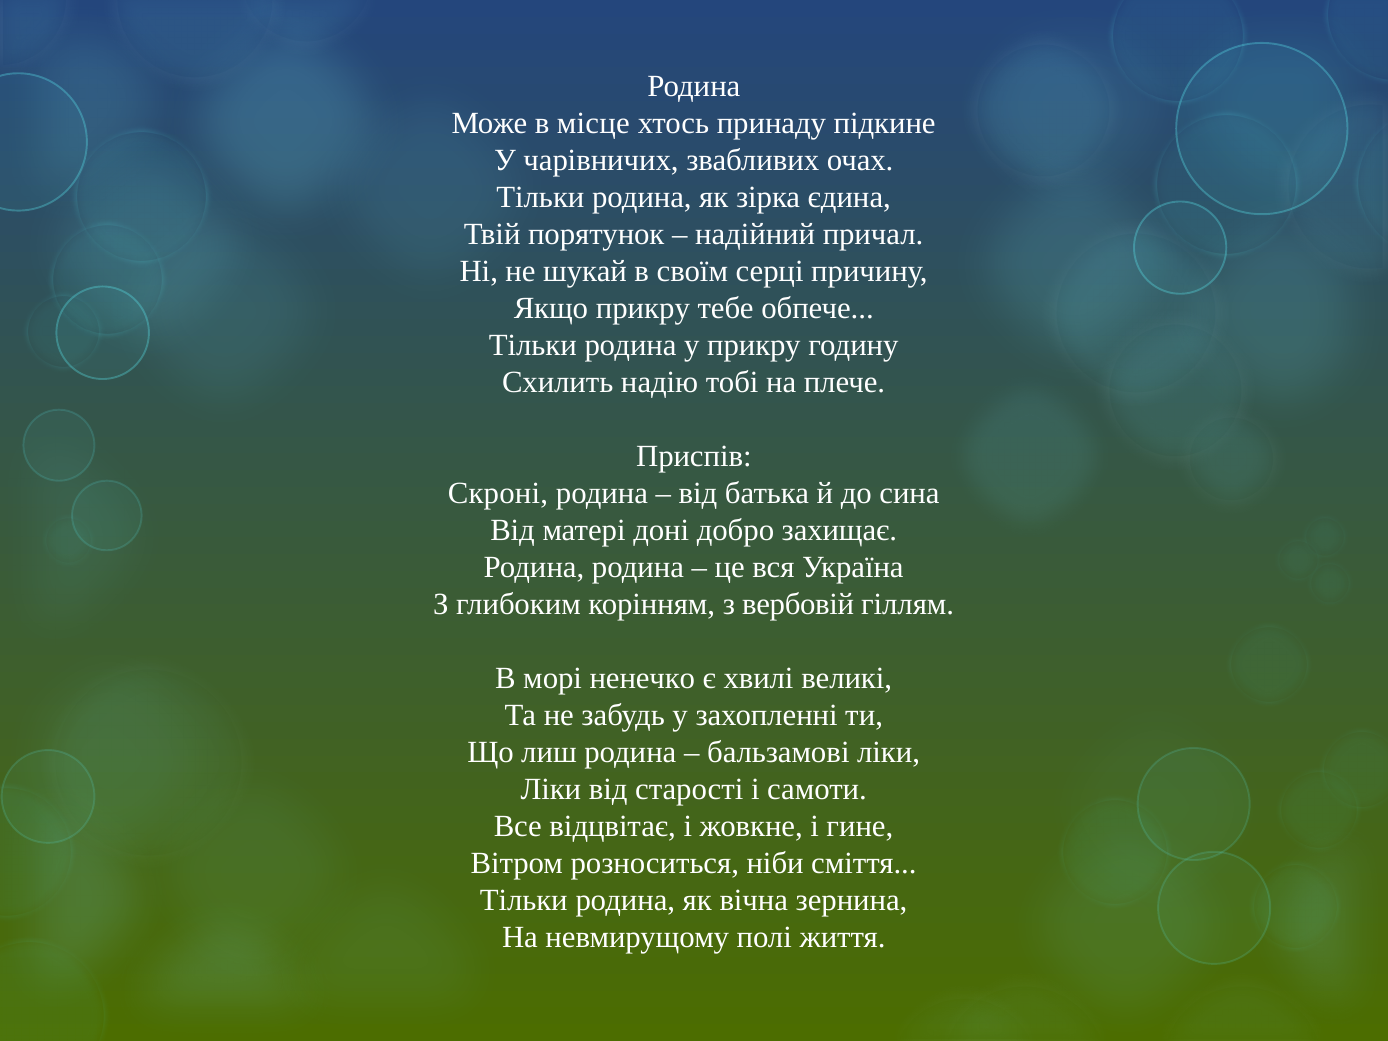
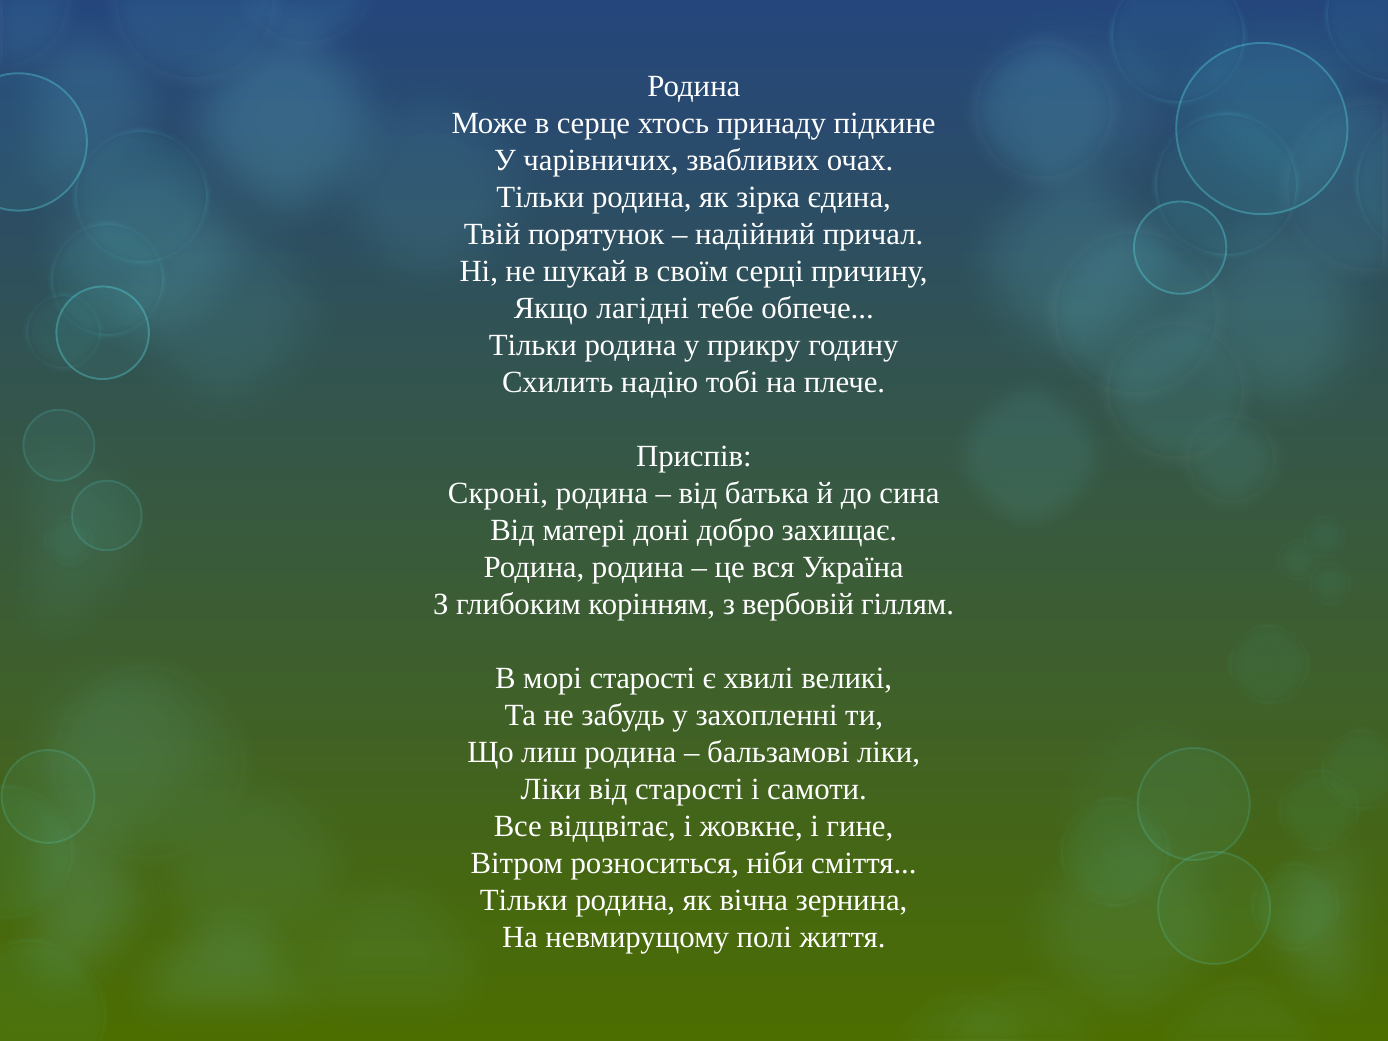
місце: місце -> серце
Якщо прикру: прикру -> лагідні
морі ненечко: ненечко -> старості
